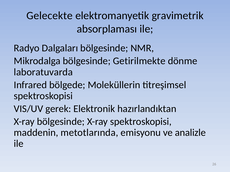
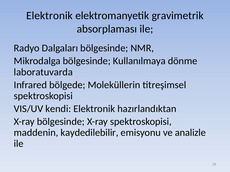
Gelecekte at (49, 16): Gelecekte -> Elektronik
Getirilmekte: Getirilmekte -> Kullanılmaya
gerek: gerek -> kendi
metotlarında: metotlarında -> kaydedilebilir
